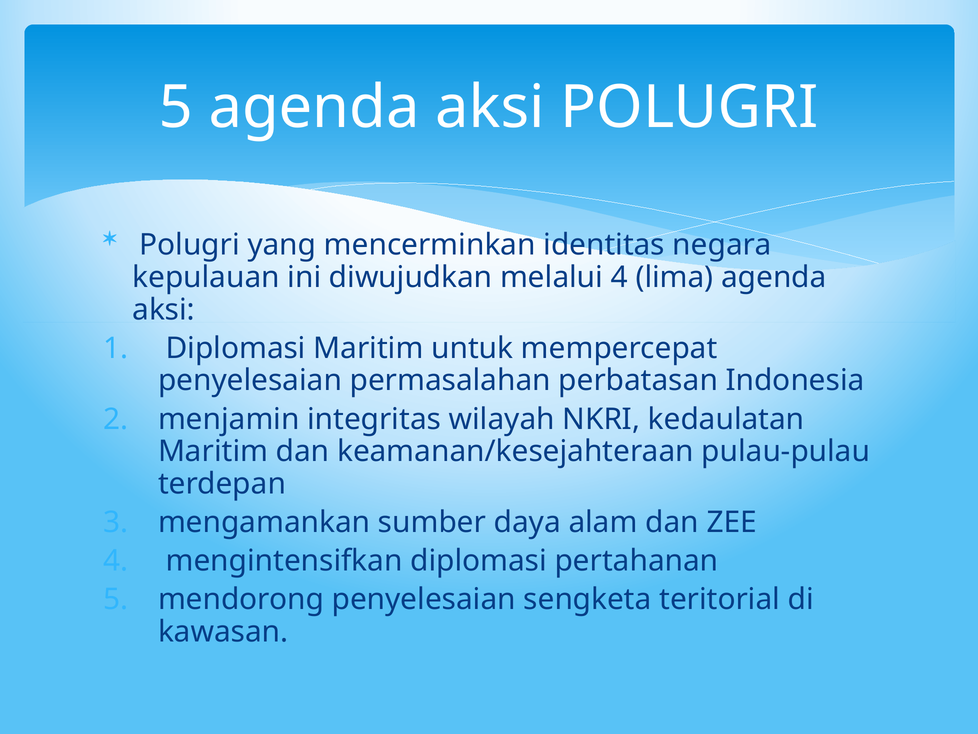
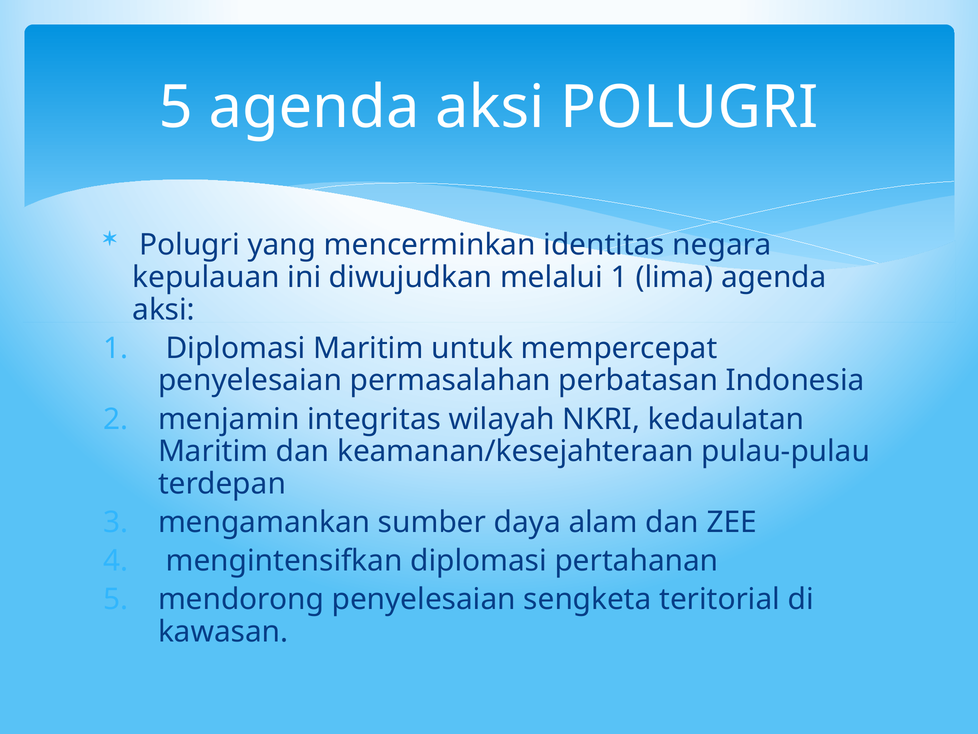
melalui 4: 4 -> 1
